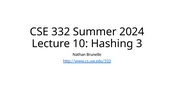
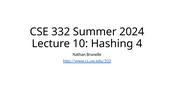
3: 3 -> 4
